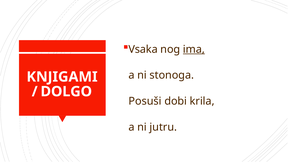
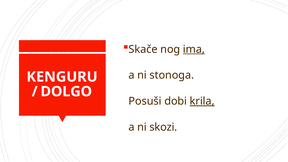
Vsaka: Vsaka -> Skače
KNJIGAMI: KNJIGAMI -> KENGURU
krila underline: none -> present
jutru: jutru -> skozi
